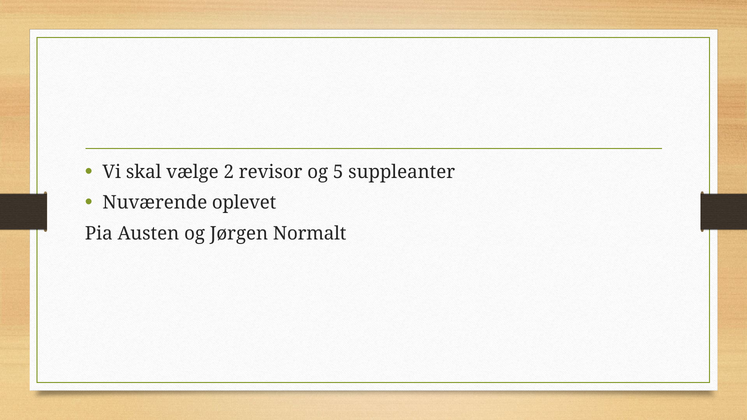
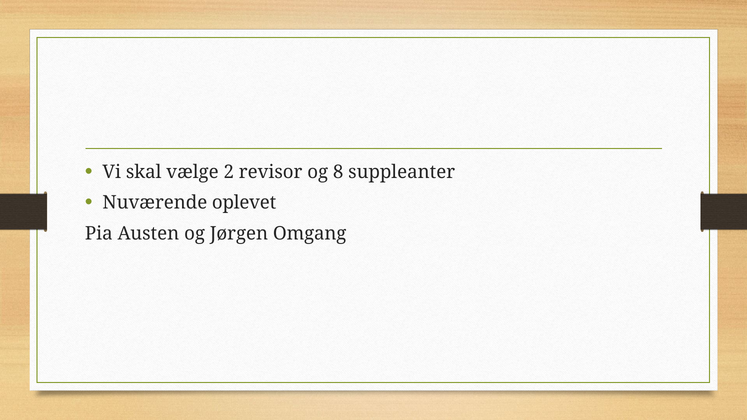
5: 5 -> 8
Normalt: Normalt -> Omgang
